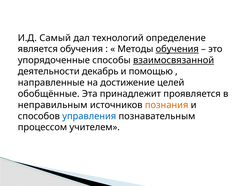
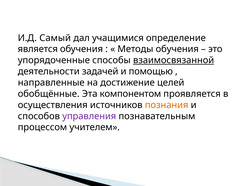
технологий: технологий -> учащимися
обучения at (177, 49) underline: present -> none
декабрь: декабрь -> задачей
принадлежит: принадлежит -> компонентом
неправильным: неправильным -> осуществления
управления colour: blue -> purple
